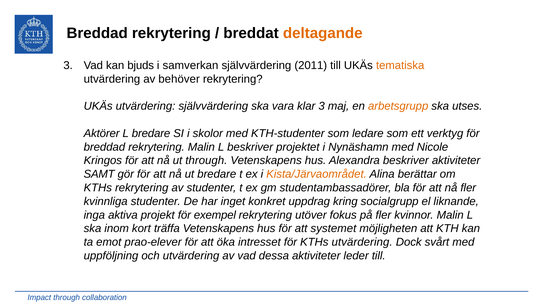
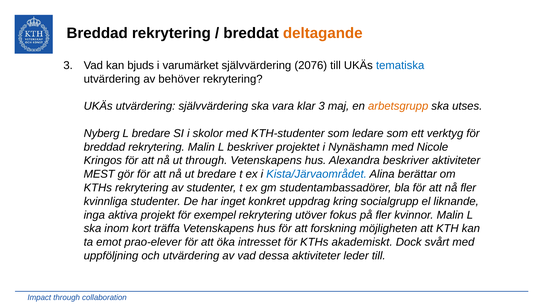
samverkan: samverkan -> varumärket
2011: 2011 -> 2076
tematiska colour: orange -> blue
Aktörer: Aktörer -> Nyberg
SAMT: SAMT -> MEST
Kista/Järvaområdet colour: orange -> blue
systemet: systemet -> forskning
KTHs utvärdering: utvärdering -> akademiskt
